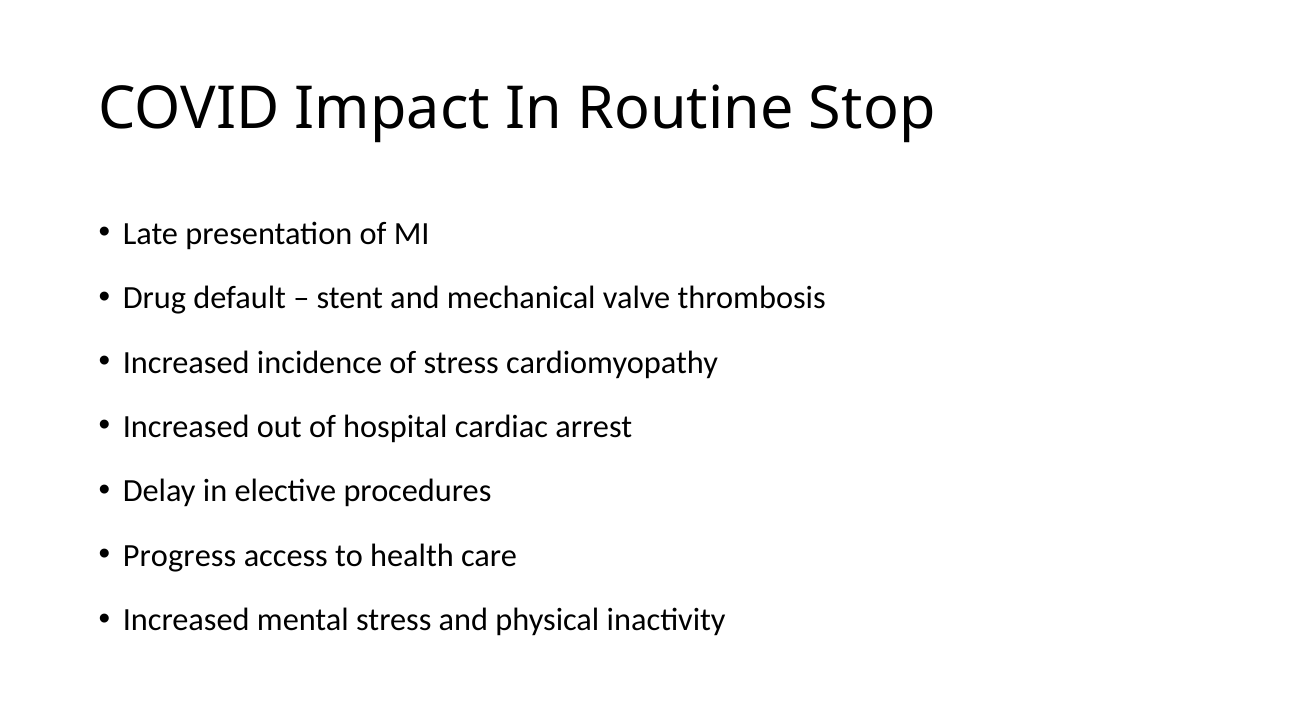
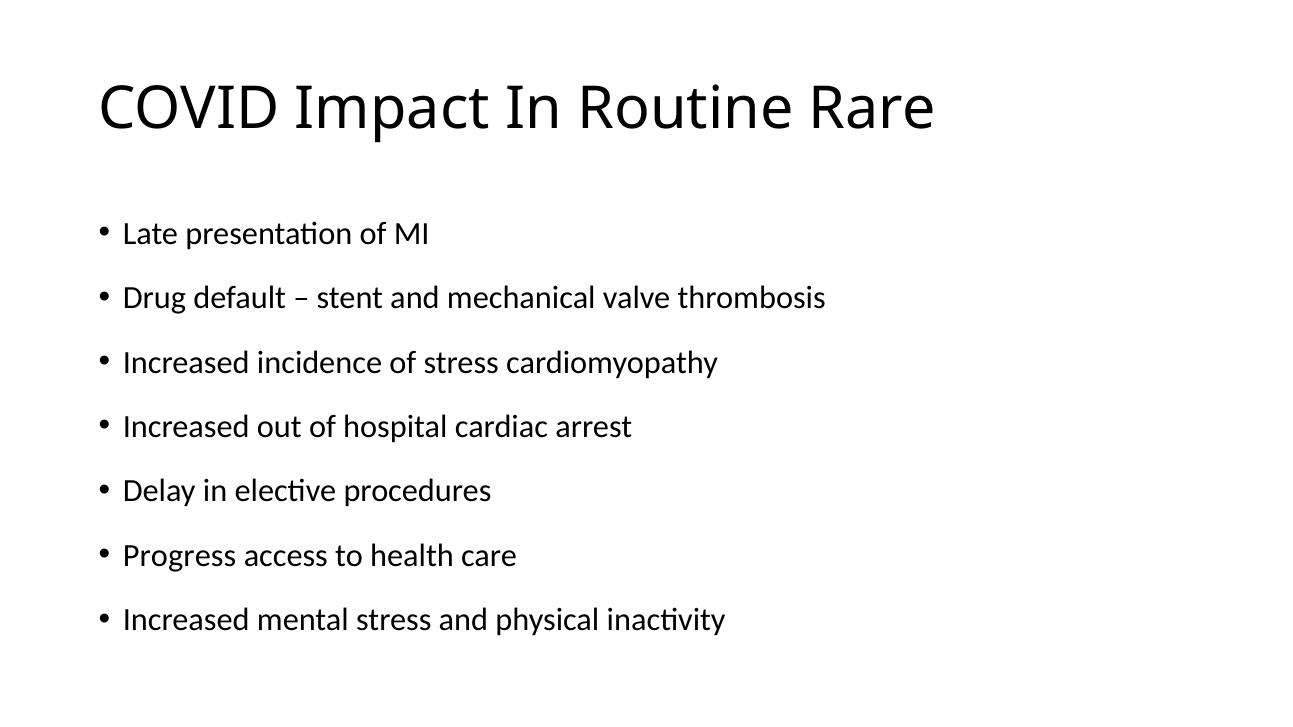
Stop: Stop -> Rare
